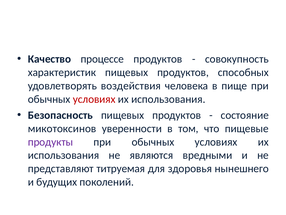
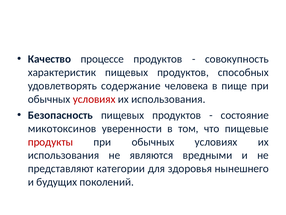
воздействия: воздействия -> содержание
продукты colour: purple -> red
титруемая: титруемая -> категории
